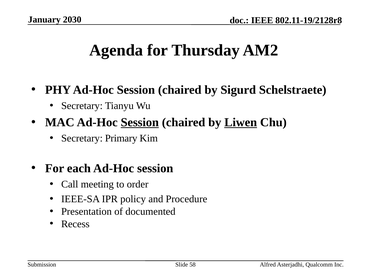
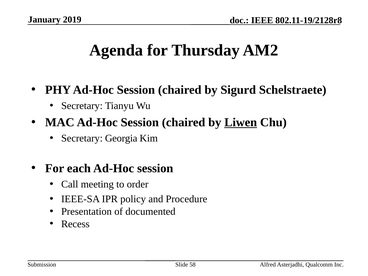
2030: 2030 -> 2019
Session at (140, 122) underline: present -> none
Primary: Primary -> Georgia
